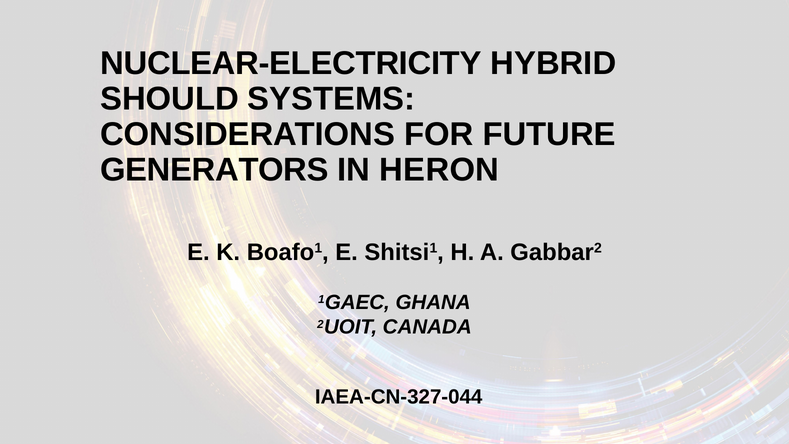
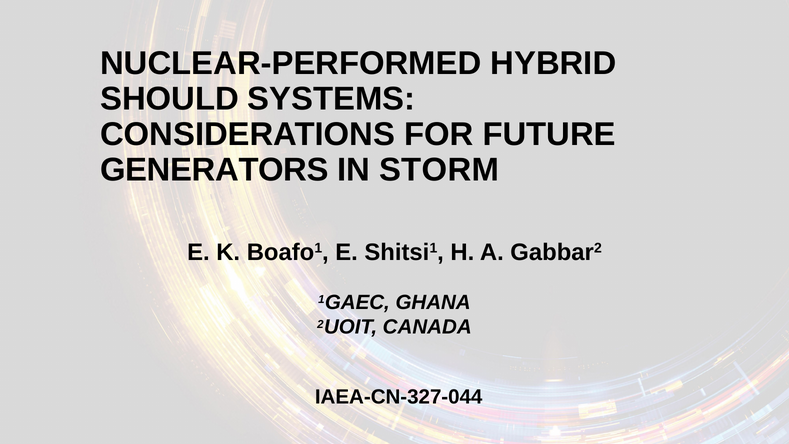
NUCLEAR-ELECTRICITY: NUCLEAR-ELECTRICITY -> NUCLEAR-PERFORMED
HERON: HERON -> STORM
